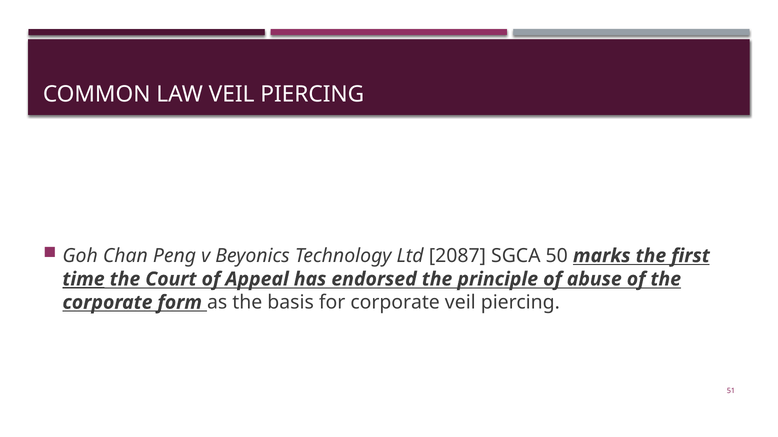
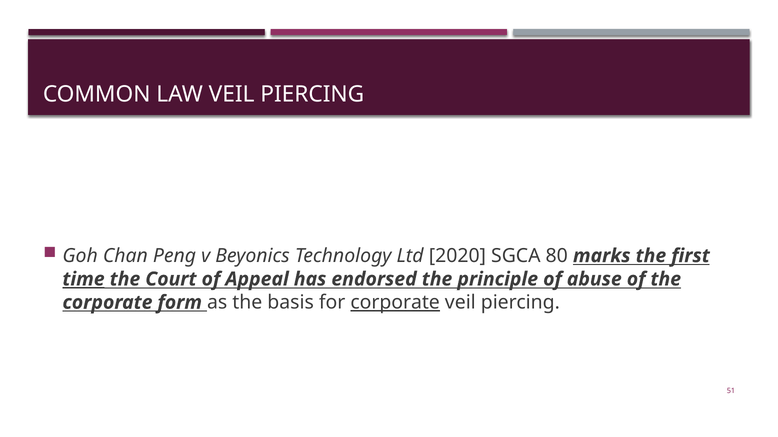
2087: 2087 -> 2020
50: 50 -> 80
corporate at (395, 303) underline: none -> present
